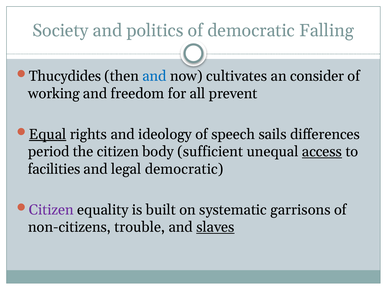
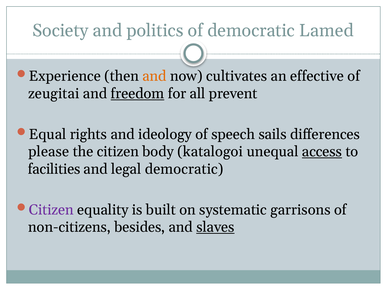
Falling: Falling -> Lamed
Thucydides: Thucydides -> Experience
and at (154, 76) colour: blue -> orange
consider: consider -> effective
working: working -> zeugitai
freedom underline: none -> present
Equal underline: present -> none
period: period -> please
sufficient: sufficient -> katalogoi
trouble: trouble -> besides
